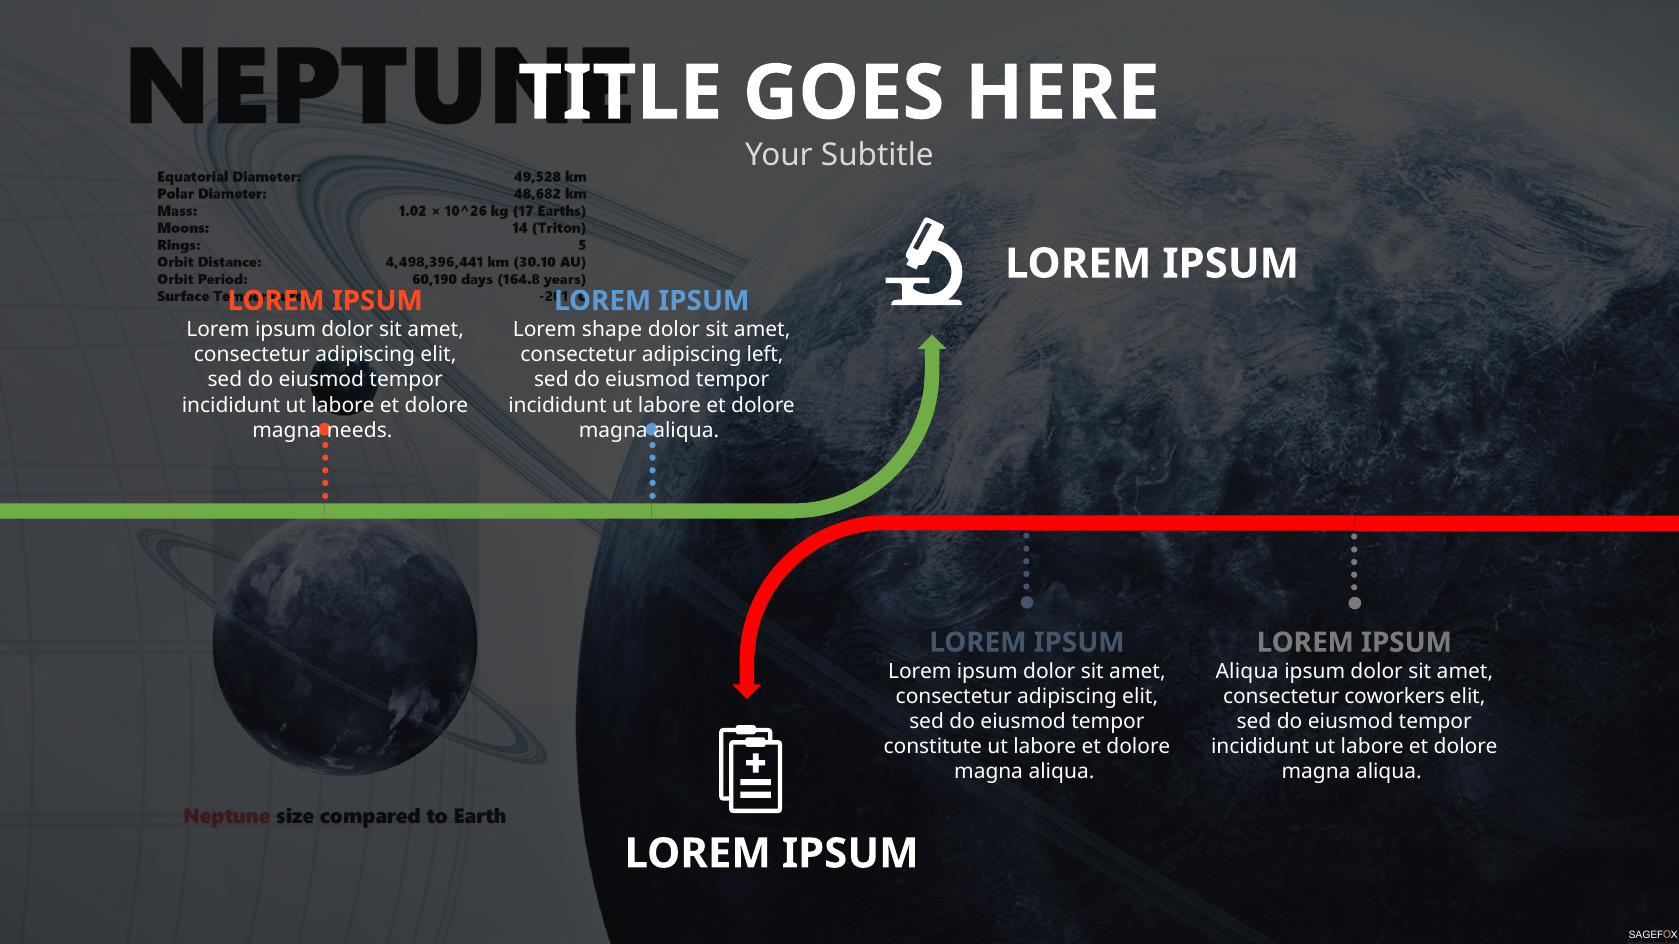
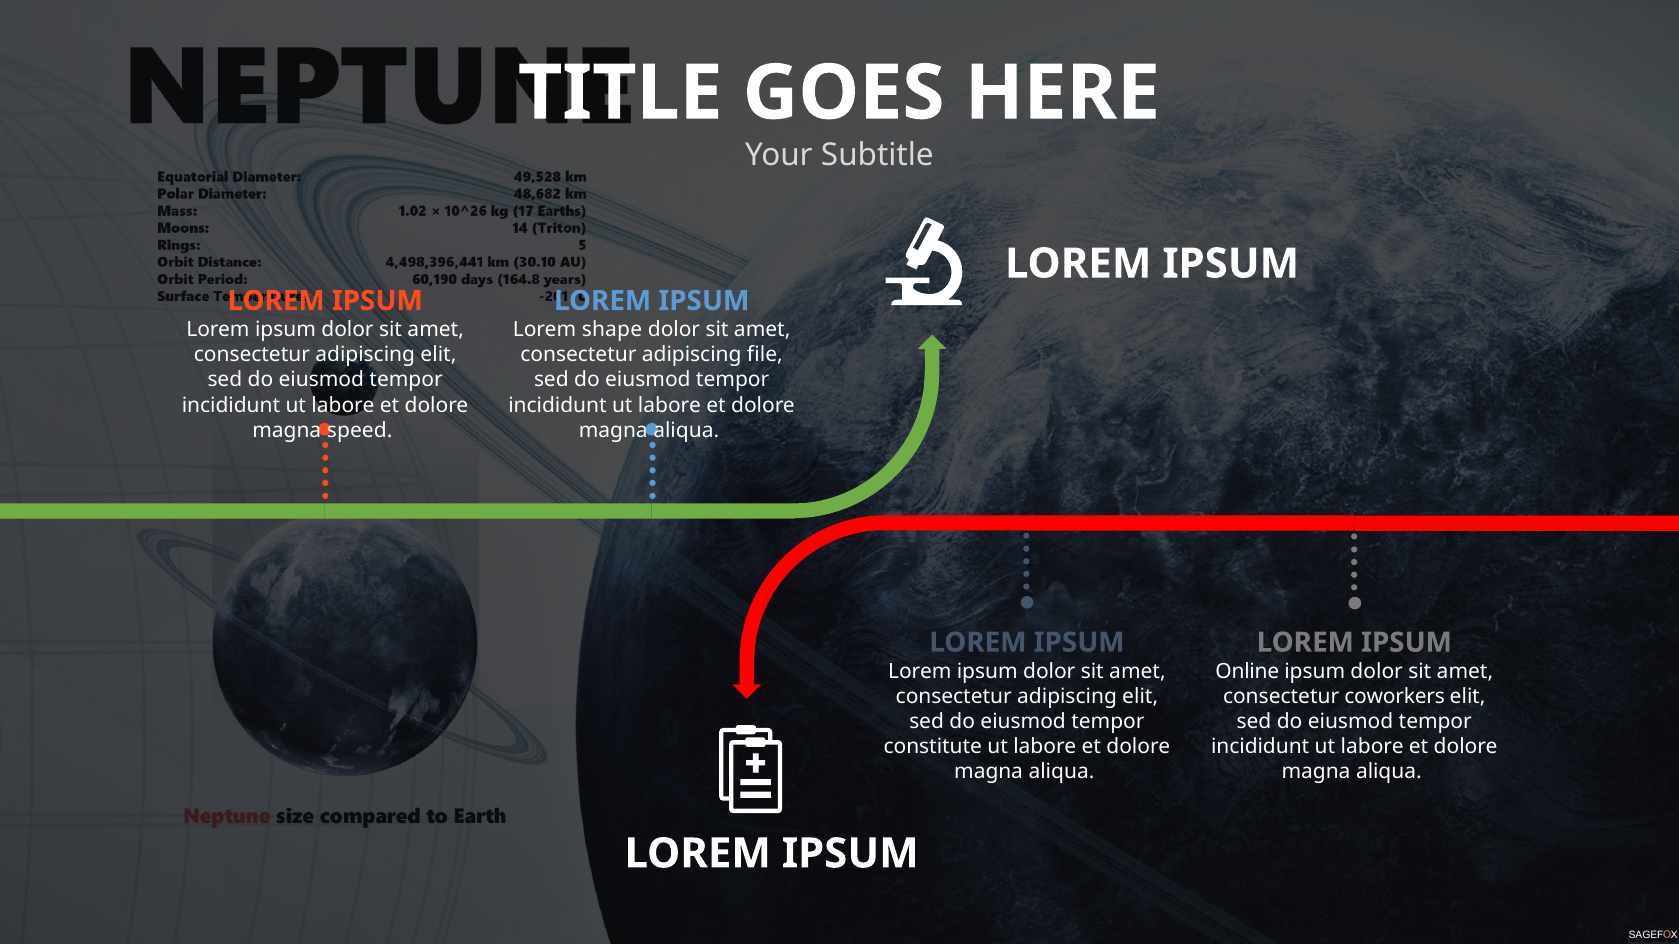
left: left -> file
needs: needs -> speed
Aliqua at (1247, 672): Aliqua -> Online
